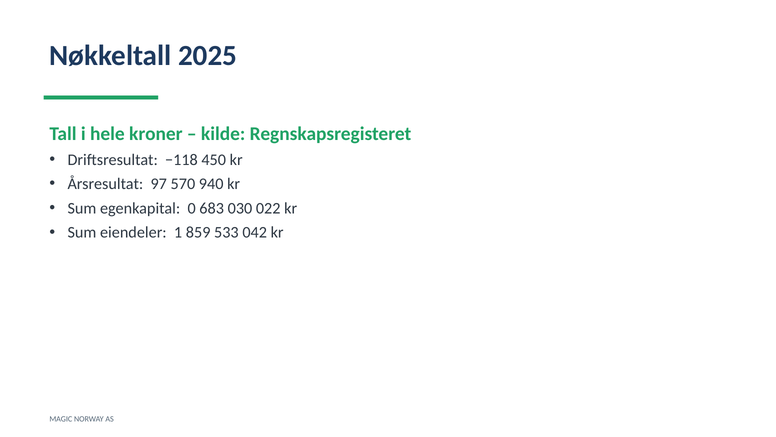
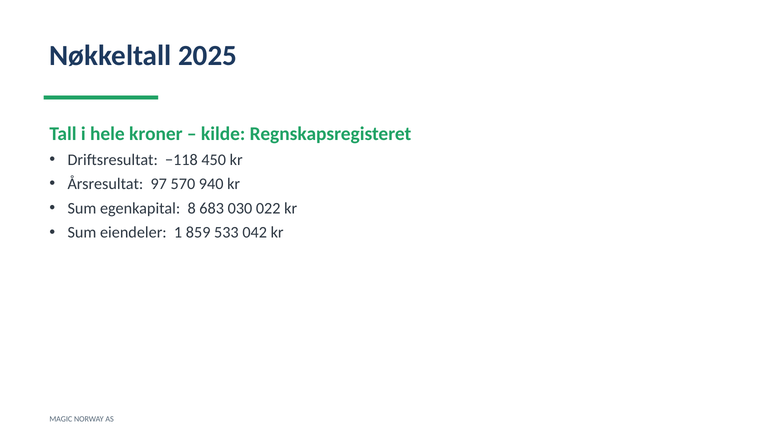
0: 0 -> 8
